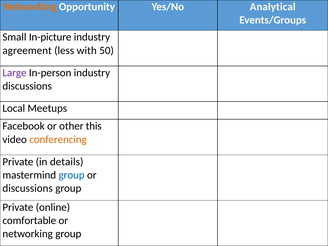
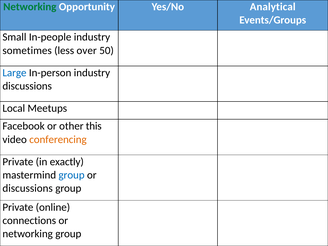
Networking at (30, 7) colour: orange -> green
In-picture: In-picture -> In-people
agreement: agreement -> sometimes
with: with -> over
Large colour: purple -> blue
details: details -> exactly
comfortable: comfortable -> connections
